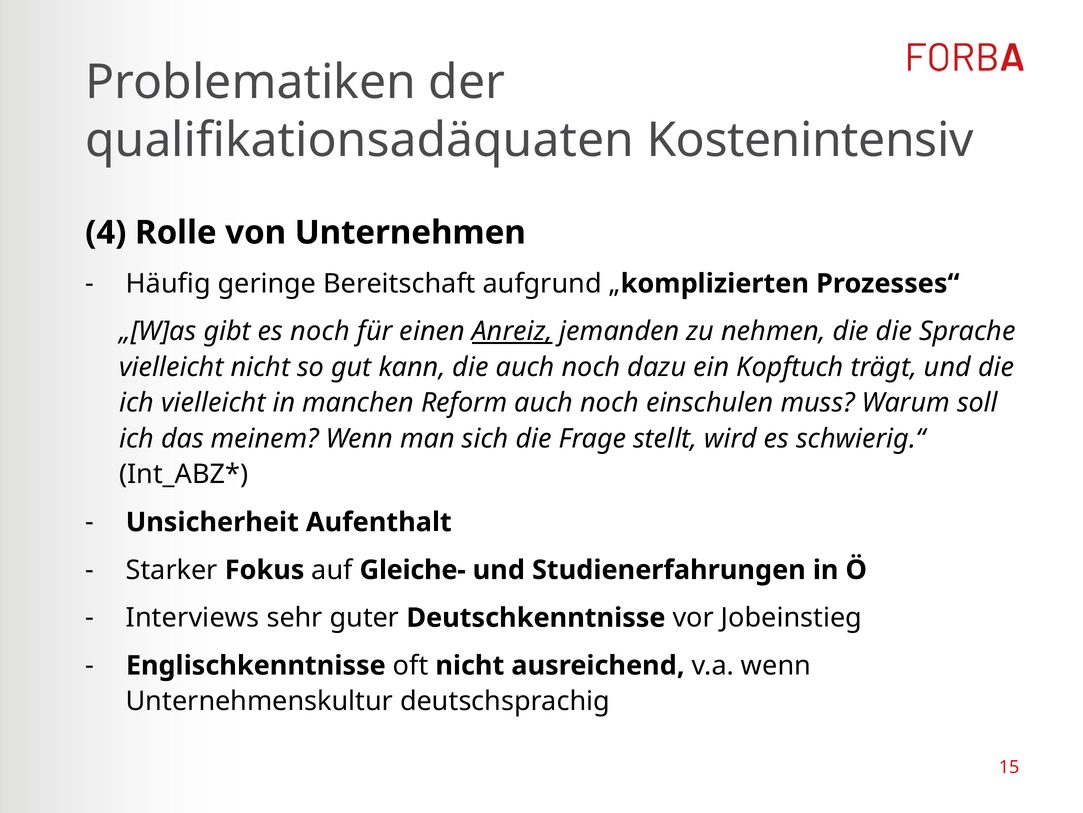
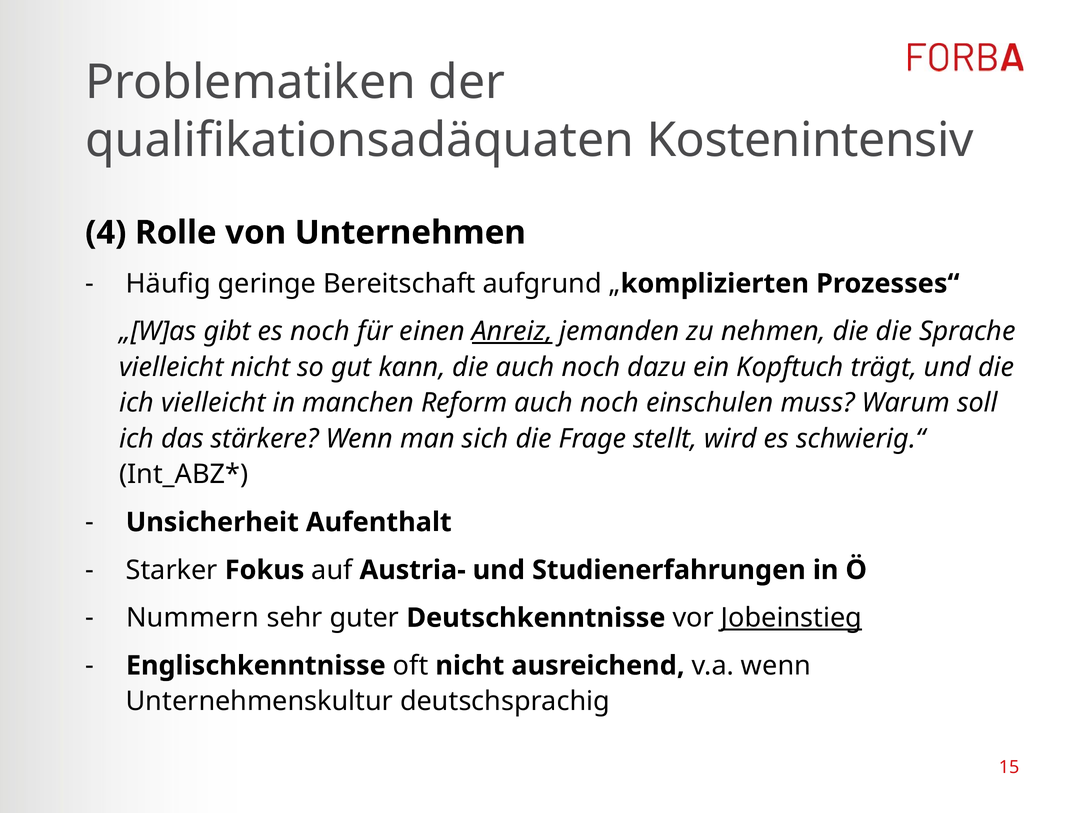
meinem: meinem -> stärkere
Gleiche-: Gleiche- -> Austria-
Interviews: Interviews -> Nummern
Jobeinstieg underline: none -> present
